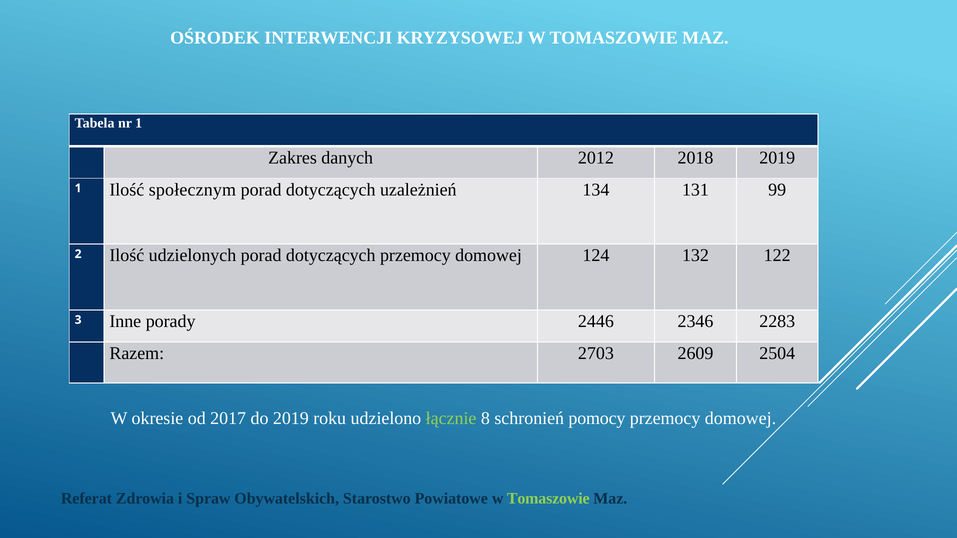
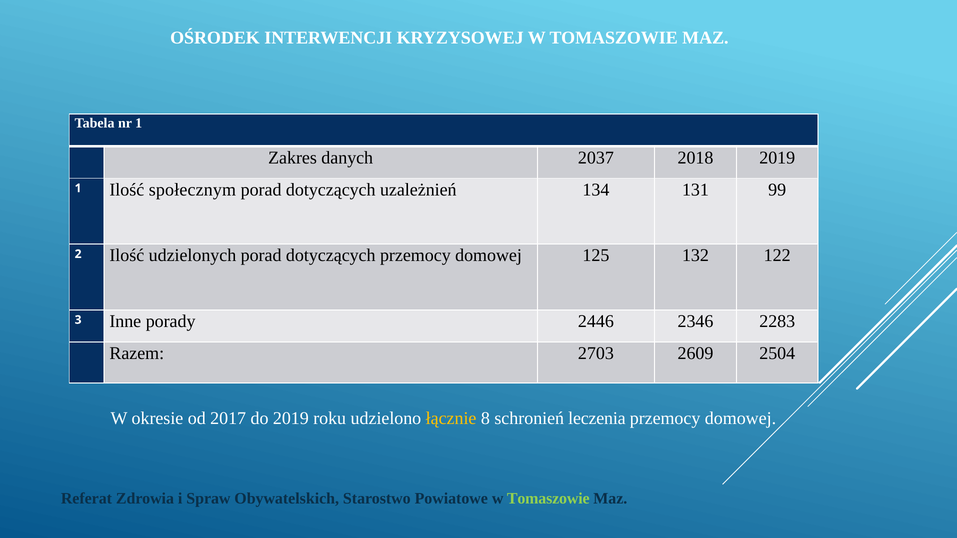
2012: 2012 -> 2037
124: 124 -> 125
łącznie colour: light green -> yellow
pomocy: pomocy -> leczenia
